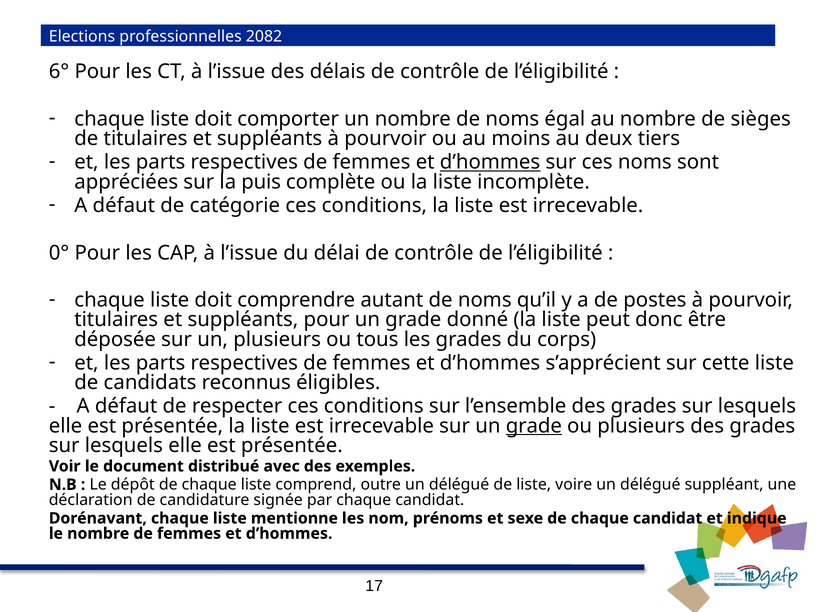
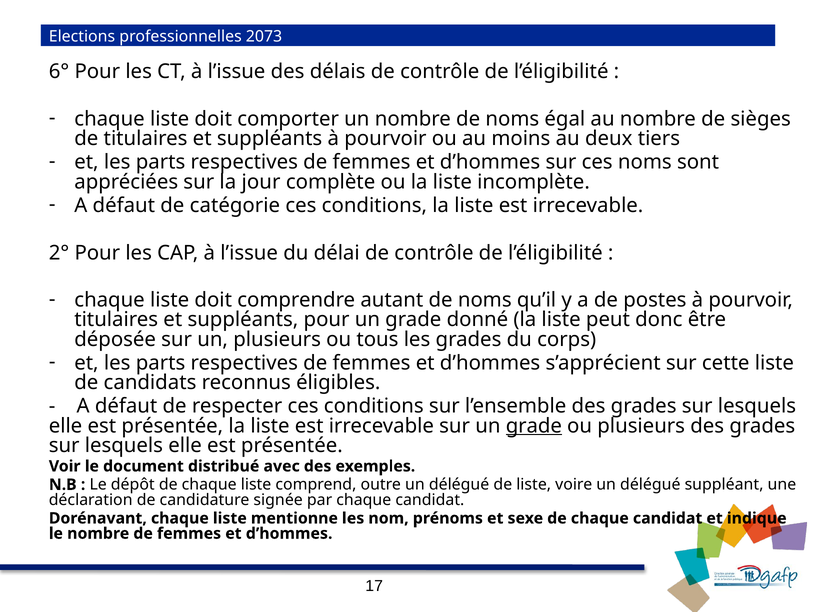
2082: 2082 -> 2073
d’hommes at (490, 162) underline: present -> none
puis: puis -> jour
0°: 0° -> 2°
